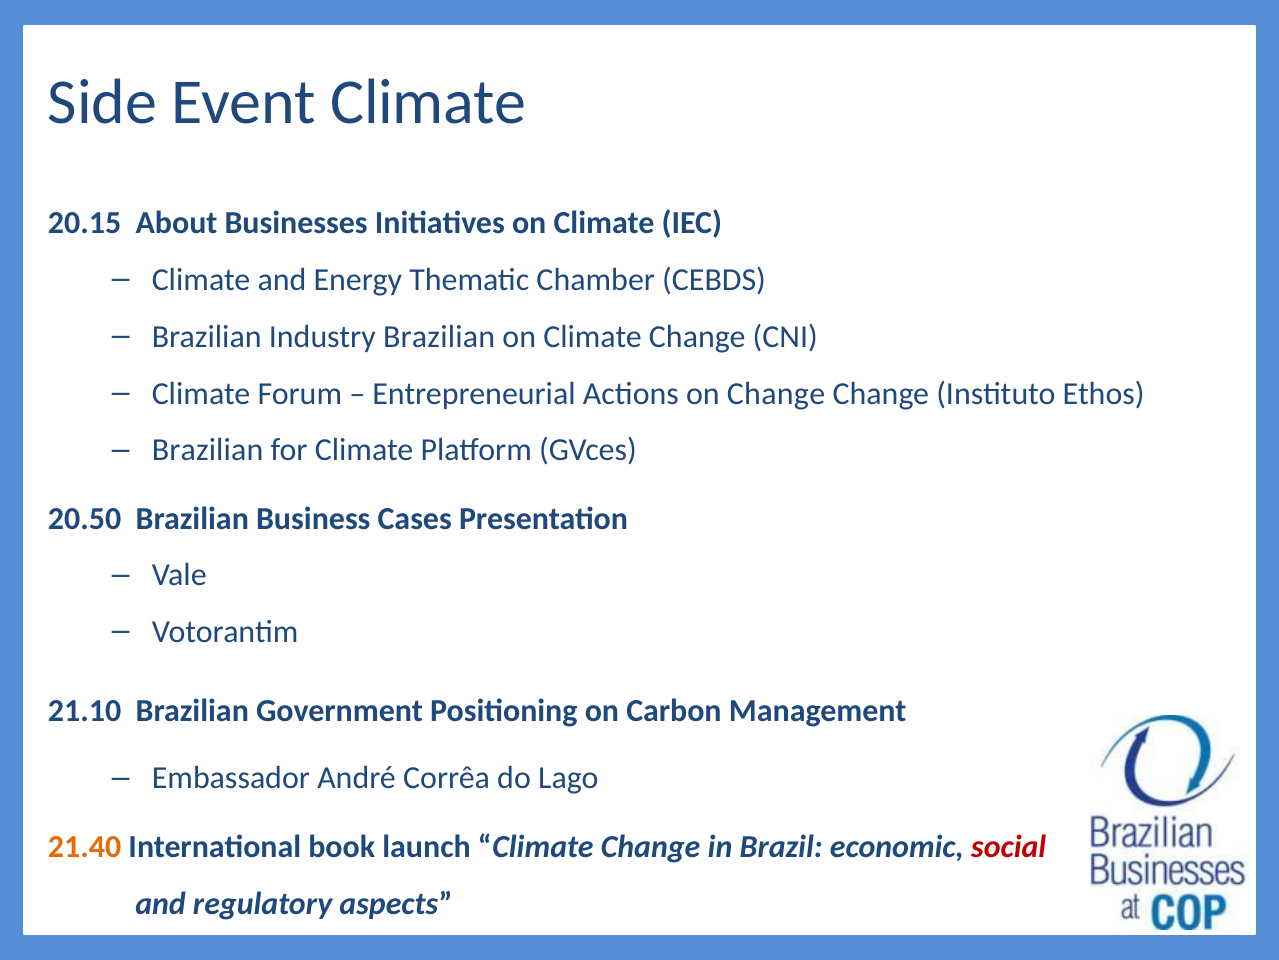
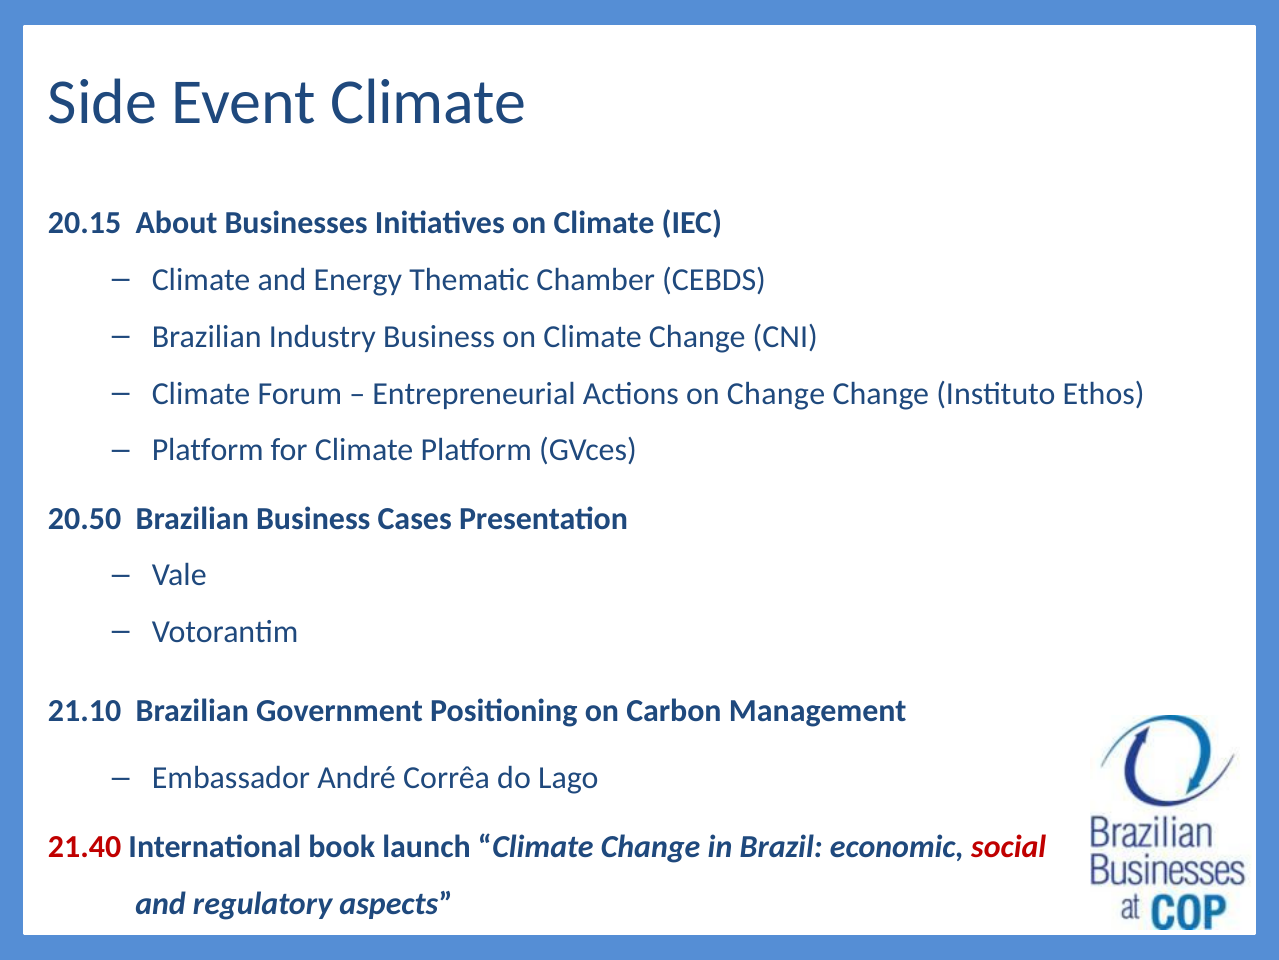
Industry Brazilian: Brazilian -> Business
Brazilian at (208, 450): Brazilian -> Platform
21.40 colour: orange -> red
